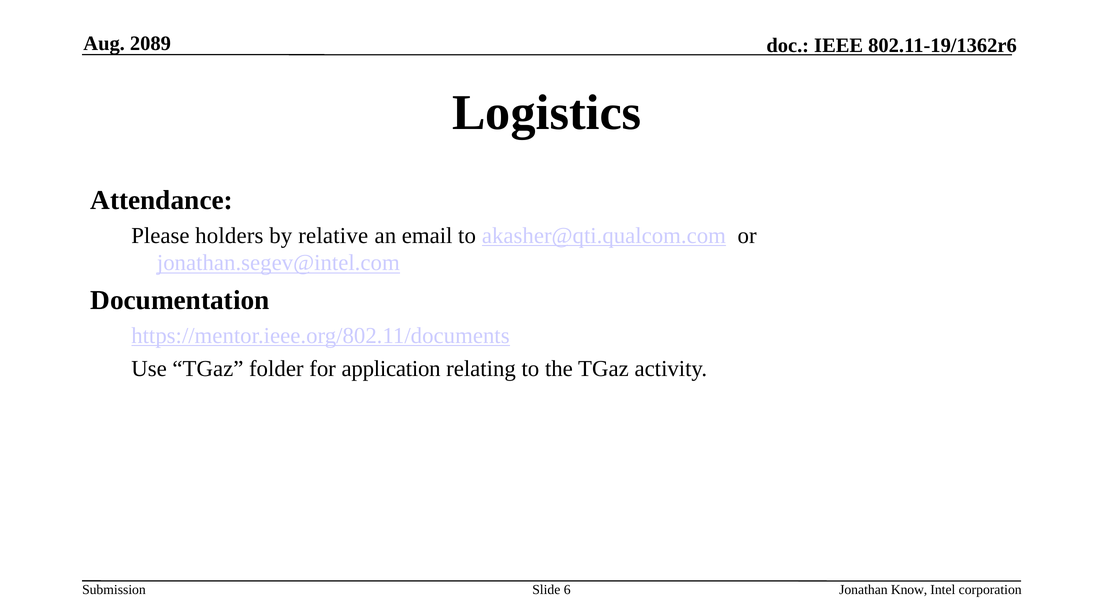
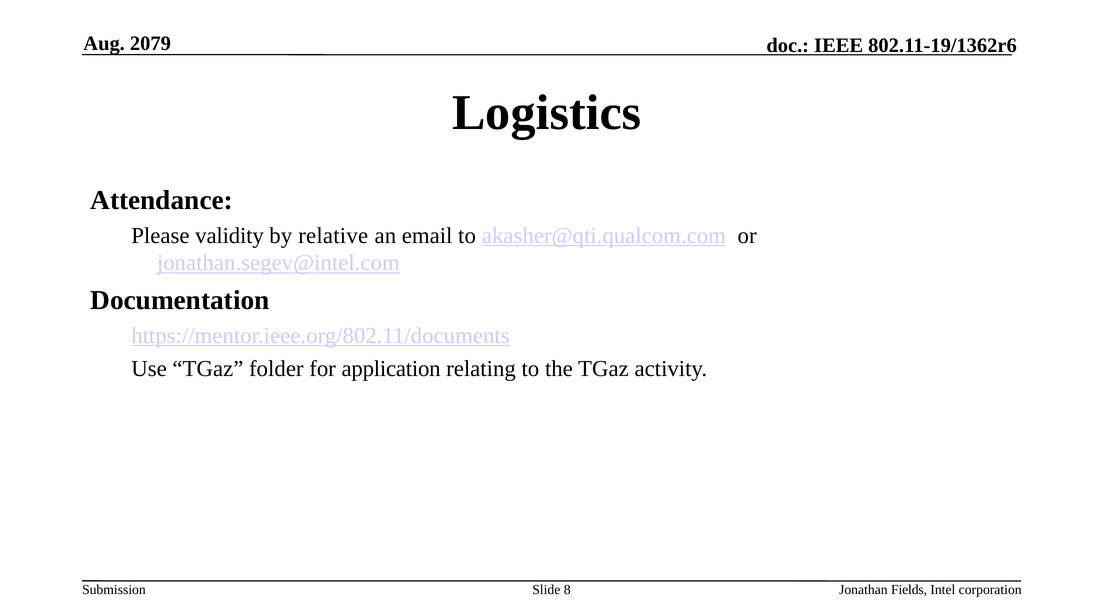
2089: 2089 -> 2079
holders: holders -> validity
6: 6 -> 8
Know: Know -> Fields
